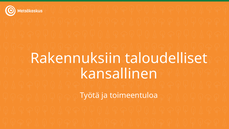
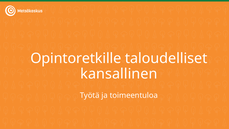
Rakennuksiin: Rakennuksiin -> Opintoretkille
